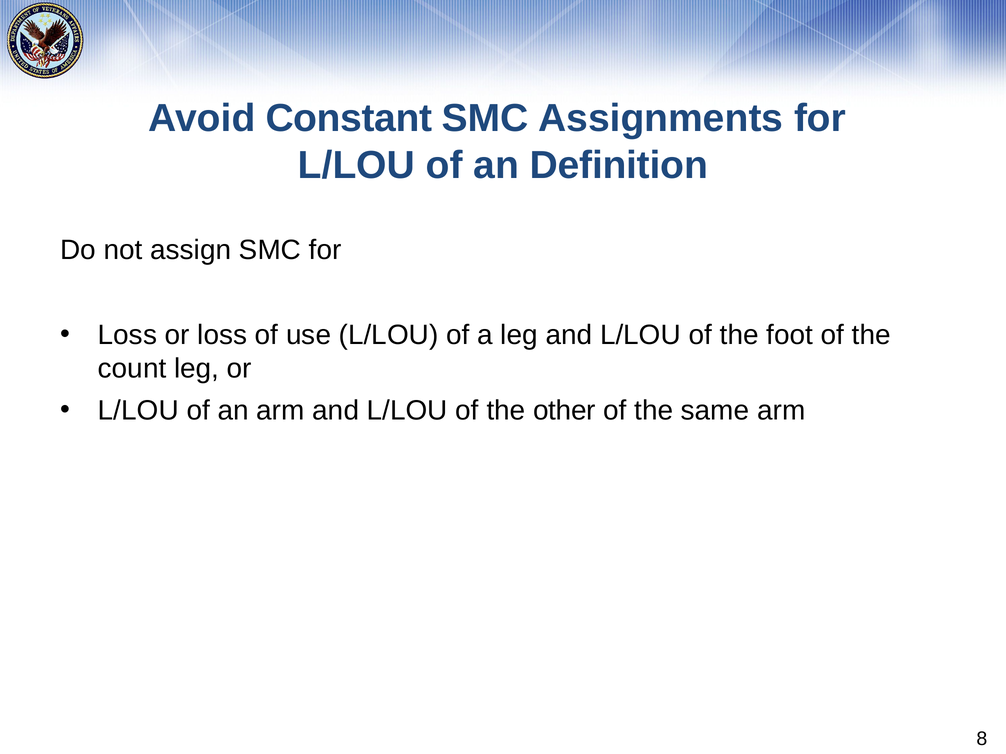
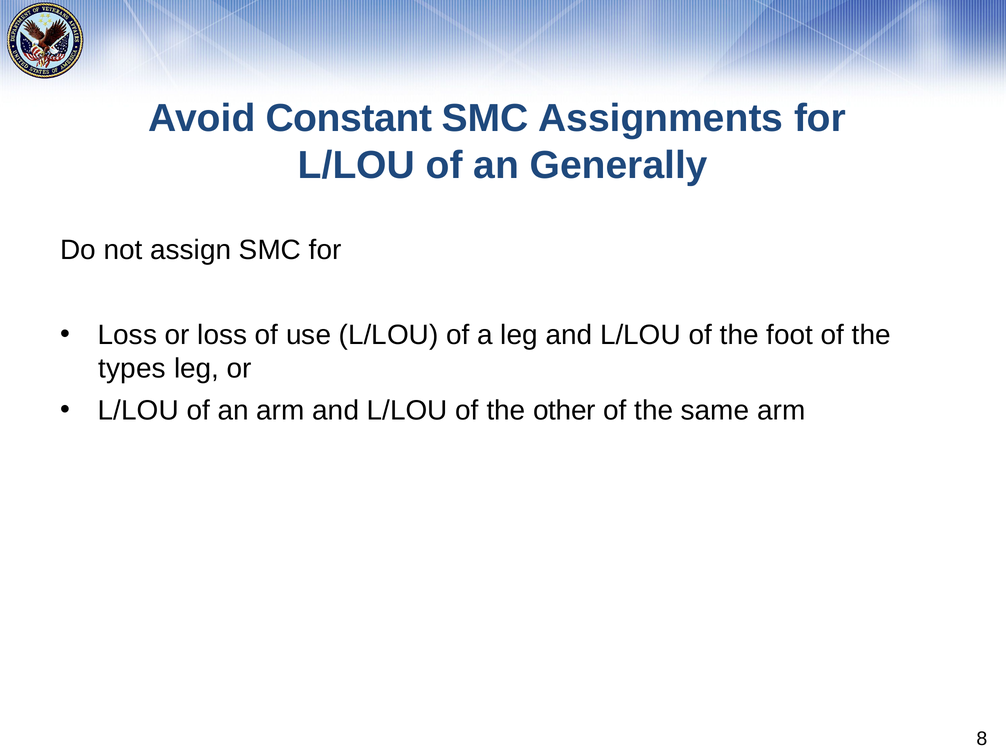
Definition: Definition -> Generally
count: count -> types
